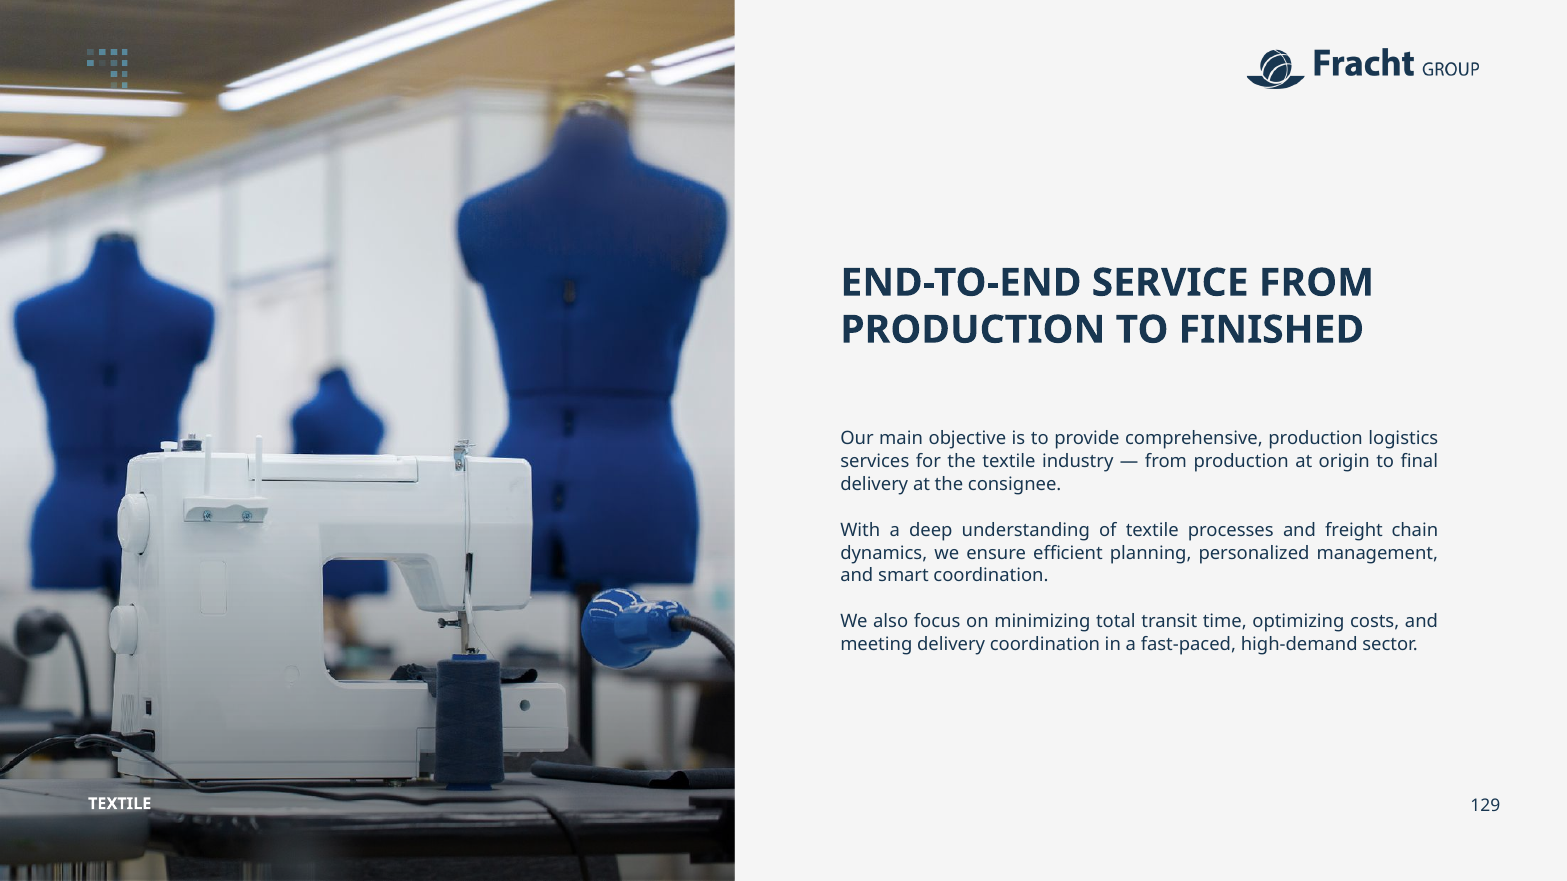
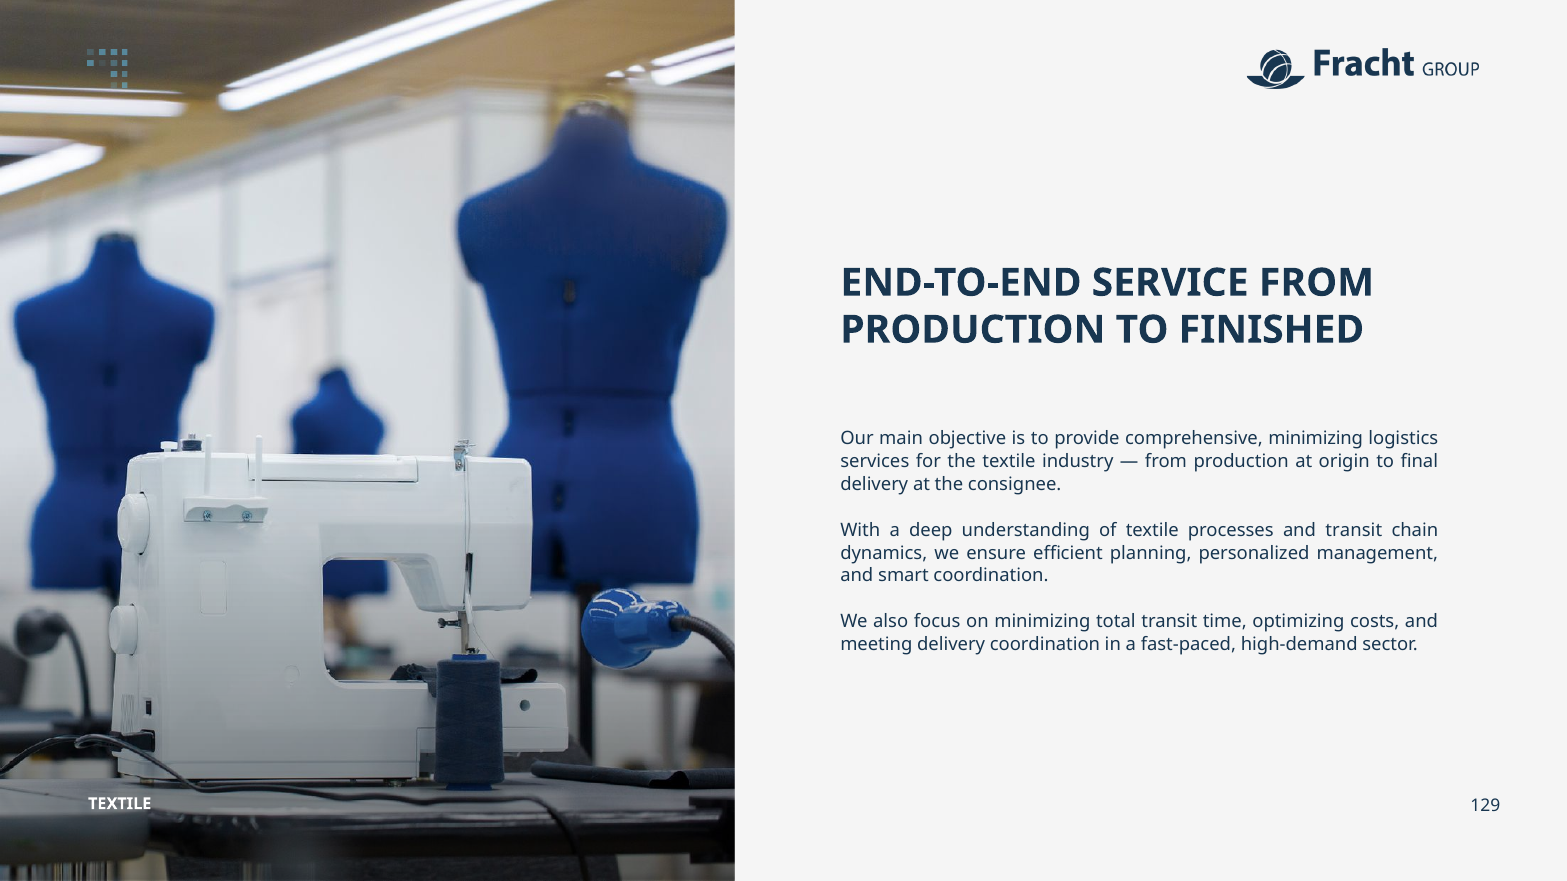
comprehensive production: production -> minimizing
and freight: freight -> transit
